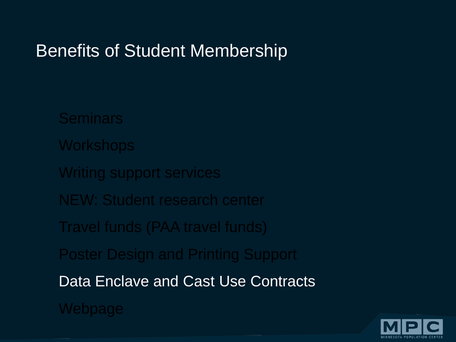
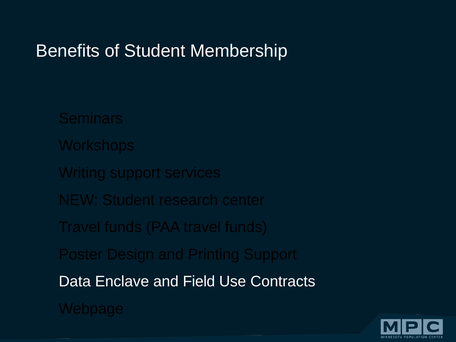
Cast: Cast -> Field
